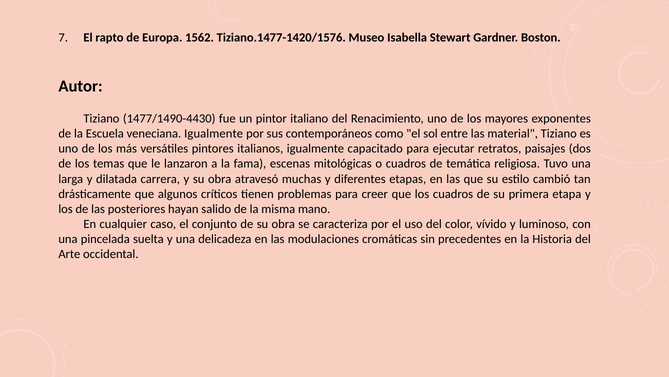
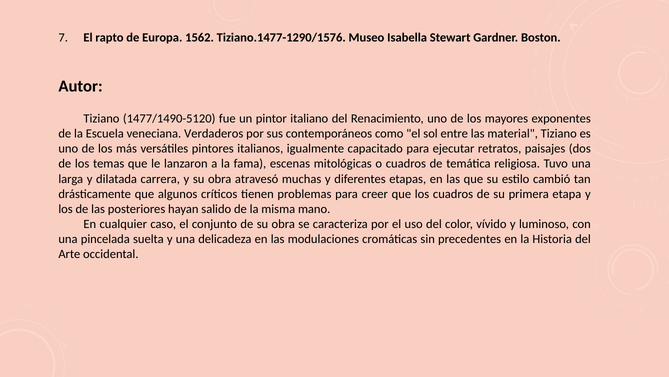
Tiziano.1477-1420/1576: Tiziano.1477-1420/1576 -> Tiziano.1477-1290/1576
1477/1490-4430: 1477/1490-4430 -> 1477/1490-5120
veneciana Igualmente: Igualmente -> Verdaderos
